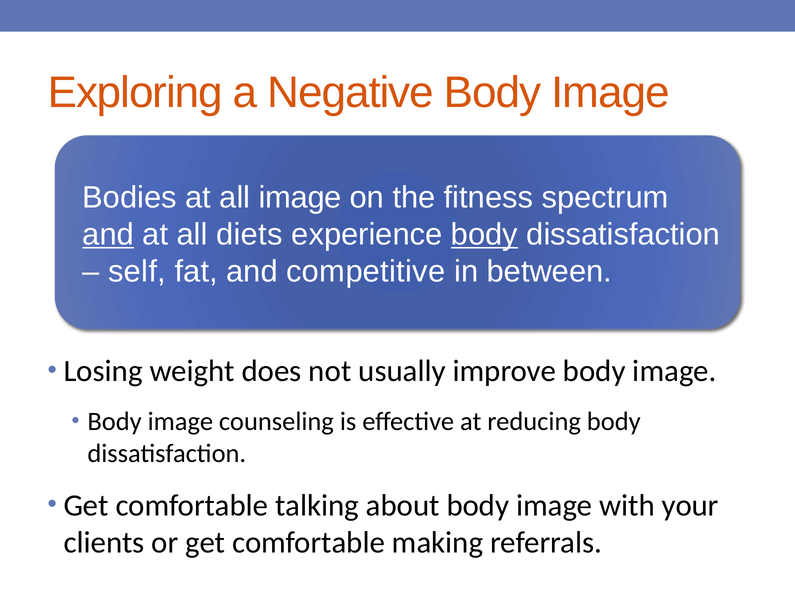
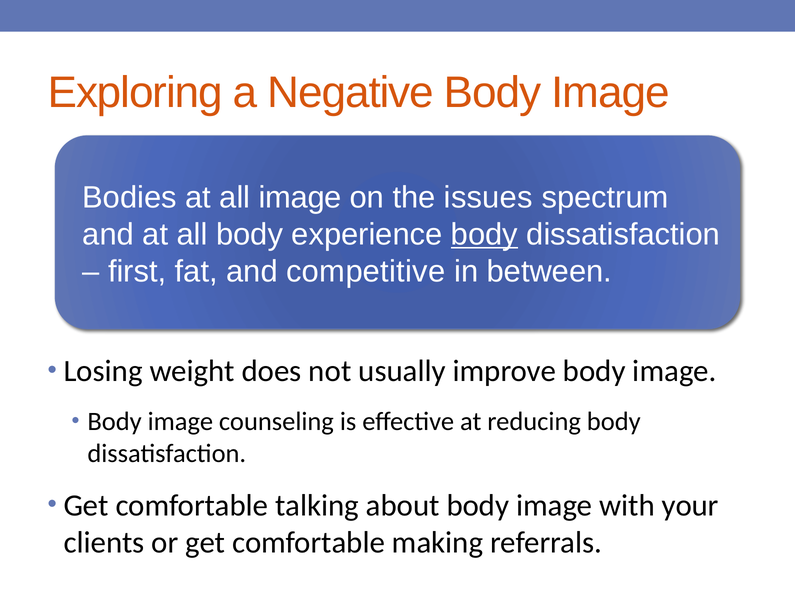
fitness: fitness -> issues
and at (108, 235) underline: present -> none
all diets: diets -> body
self: self -> first
